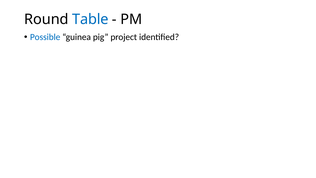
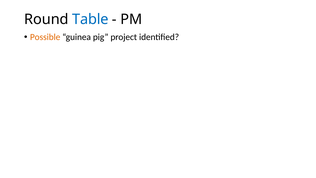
Possible colour: blue -> orange
